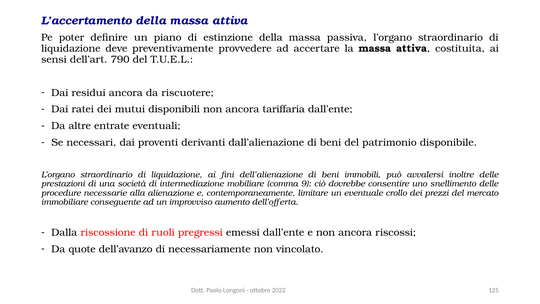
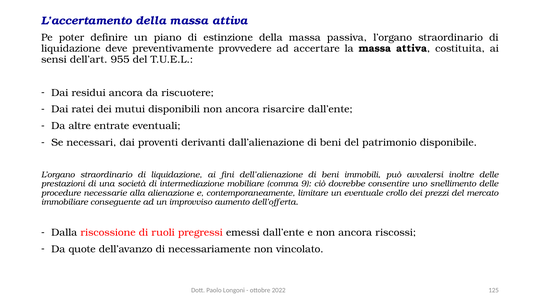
790: 790 -> 955
tariffaria: tariffaria -> risarcire
